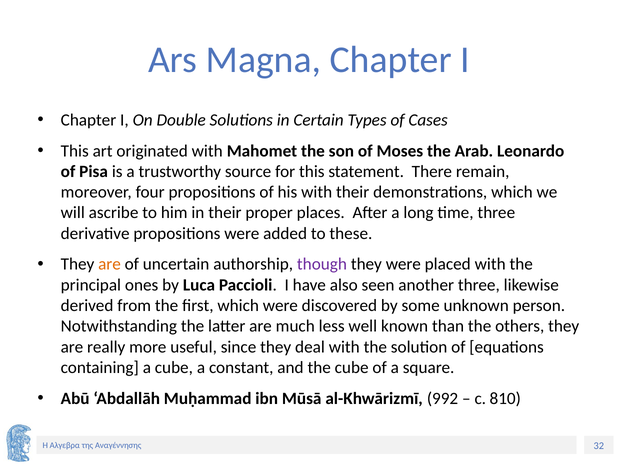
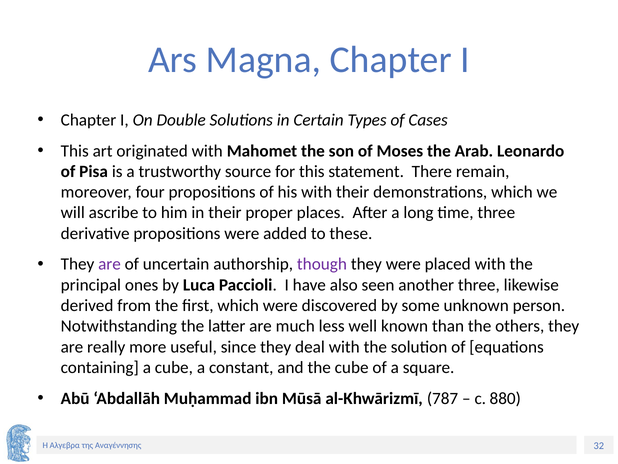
are at (109, 264) colour: orange -> purple
992: 992 -> 787
810: 810 -> 880
